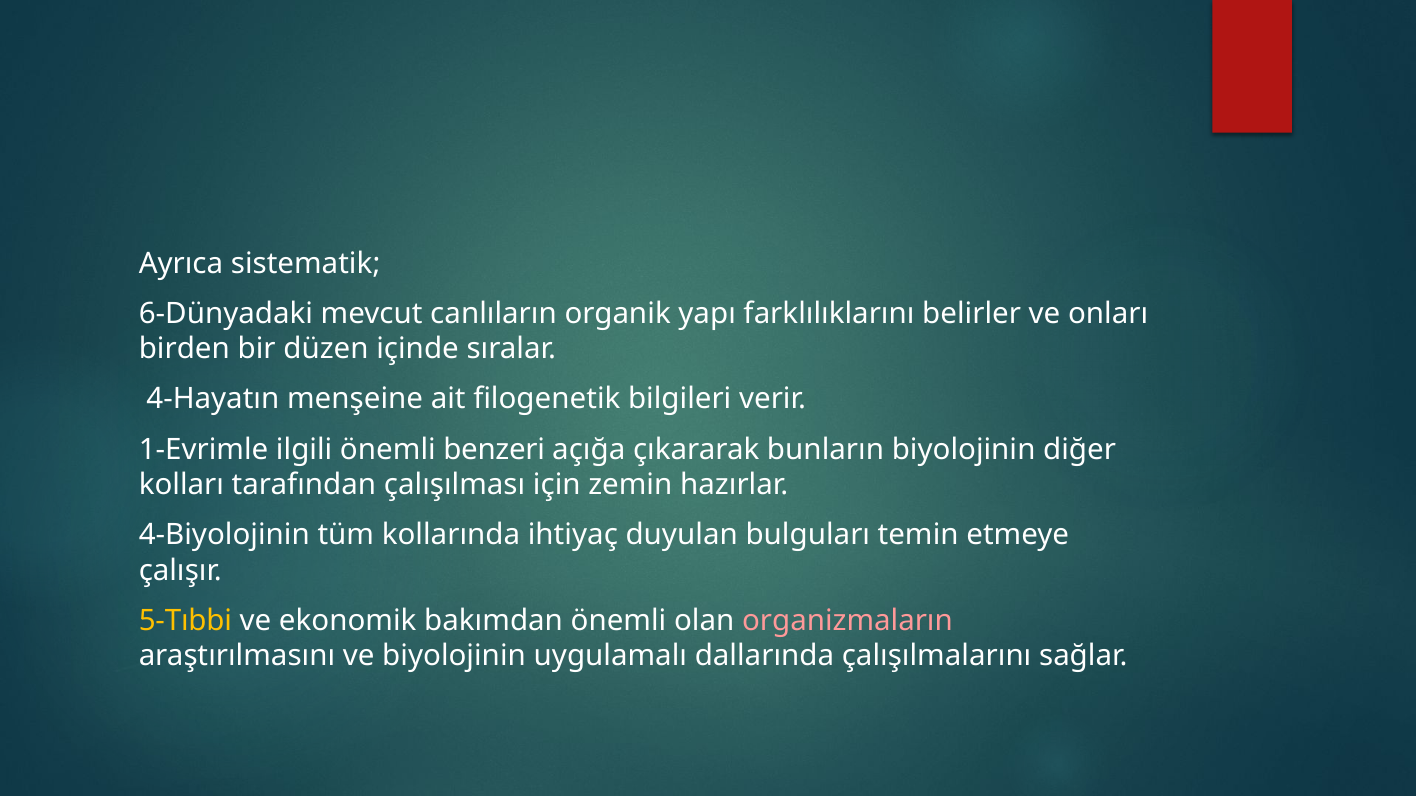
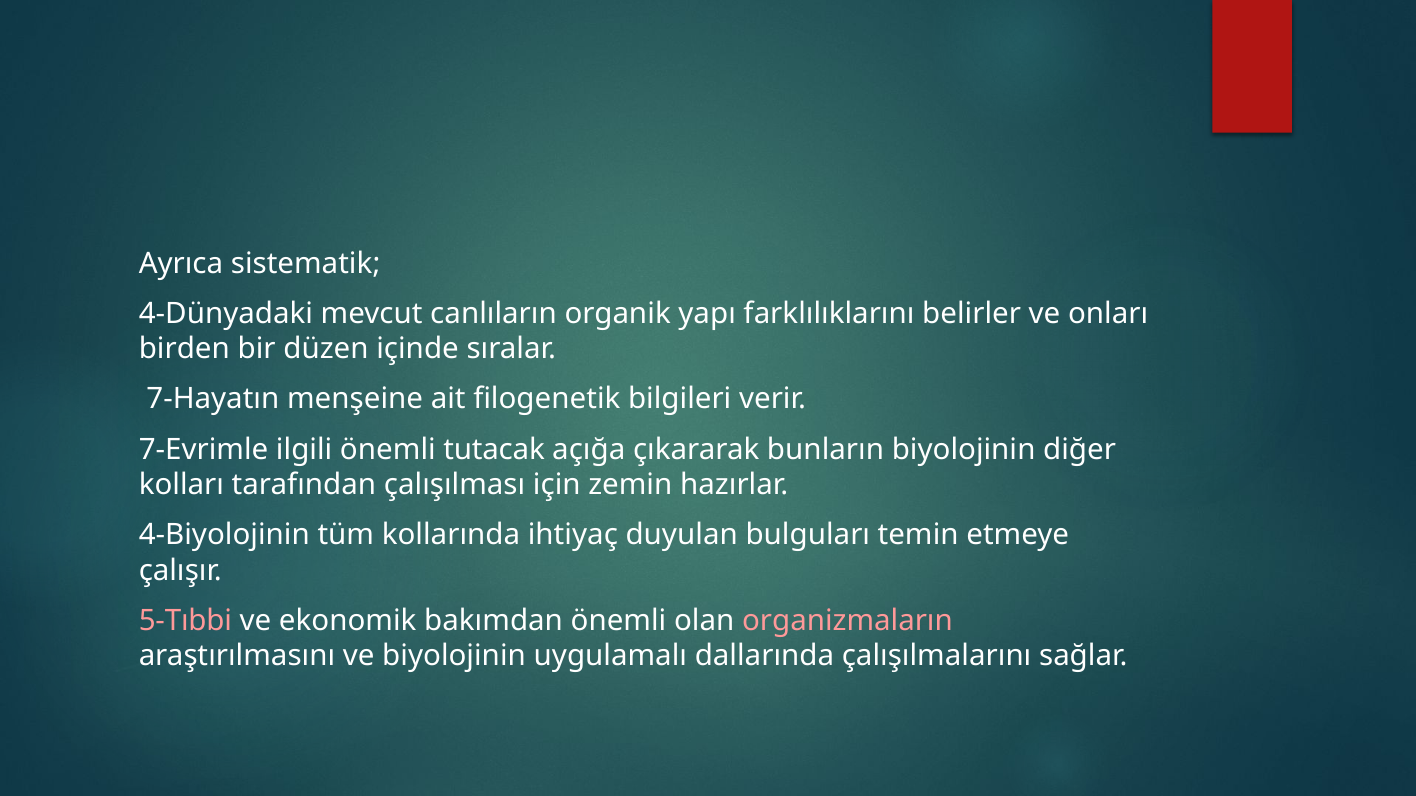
6-Dünyadaki: 6-Dünyadaki -> 4-Dünyadaki
4-Hayatın: 4-Hayatın -> 7-Hayatın
1-Evrimle: 1-Evrimle -> 7-Evrimle
benzeri: benzeri -> tutacak
5-Tıbbi colour: yellow -> pink
